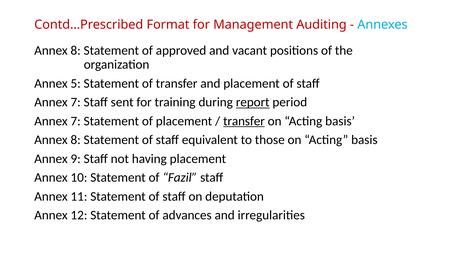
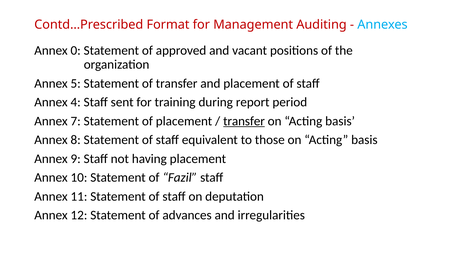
8 at (76, 51): 8 -> 0
7 at (76, 102): 7 -> 4
report underline: present -> none
